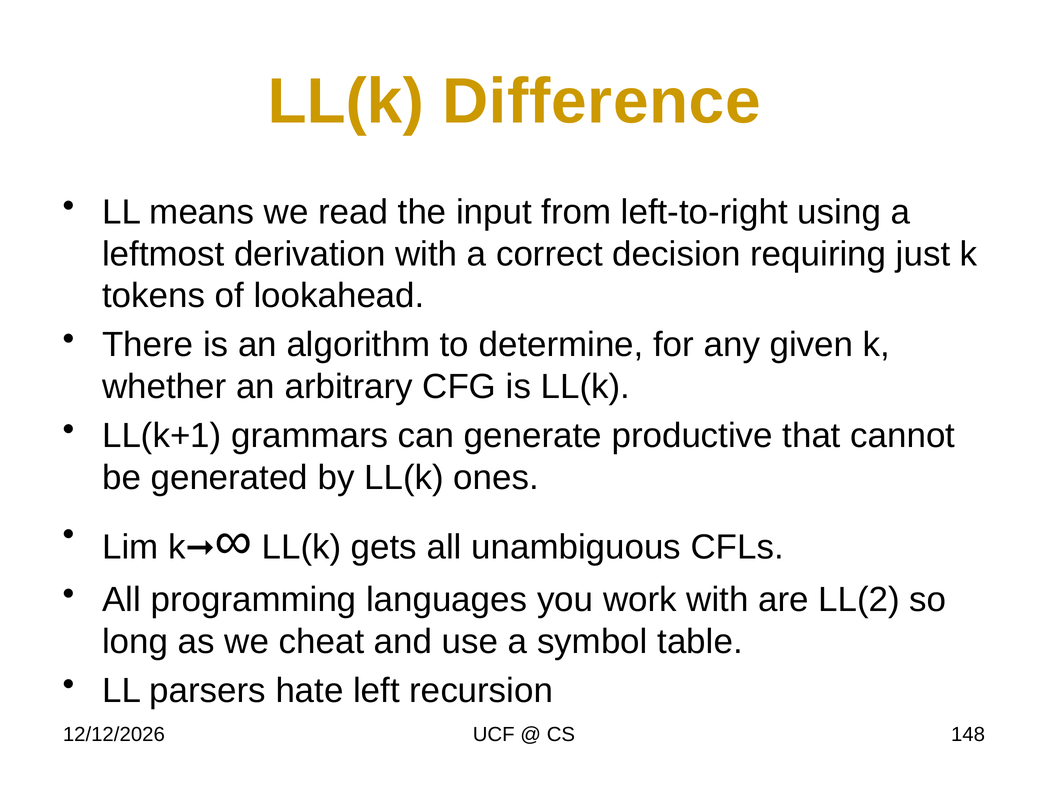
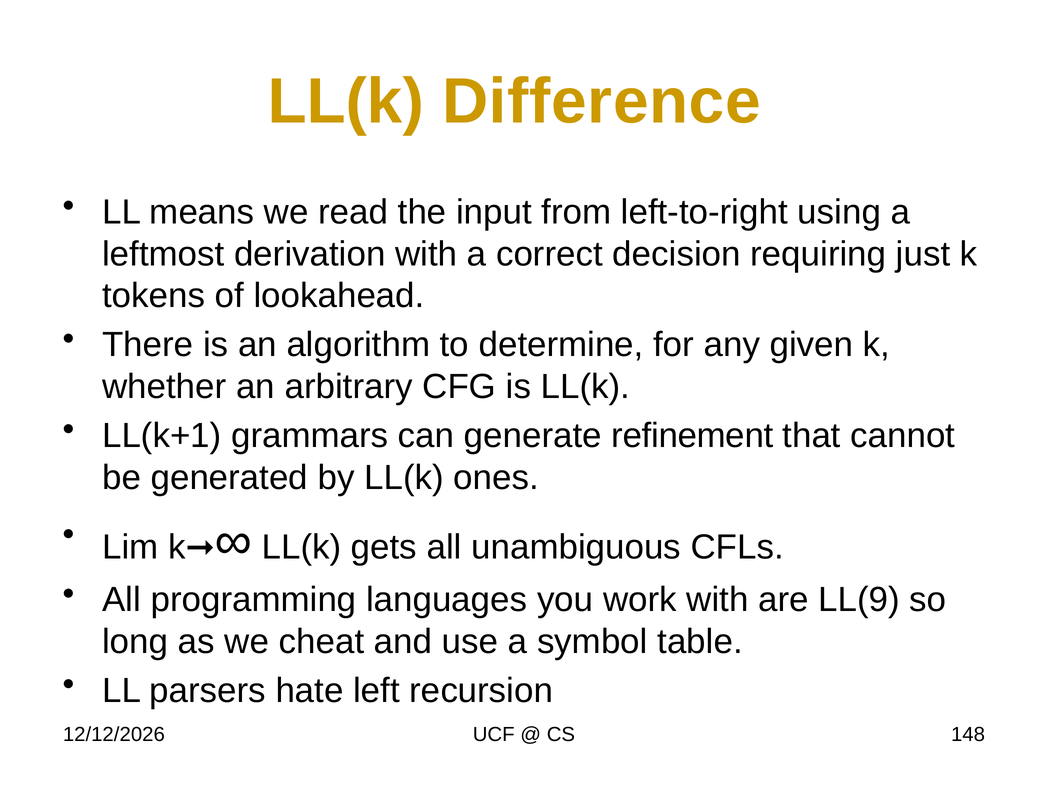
productive: productive -> refinement
LL(2: LL(2 -> LL(9
